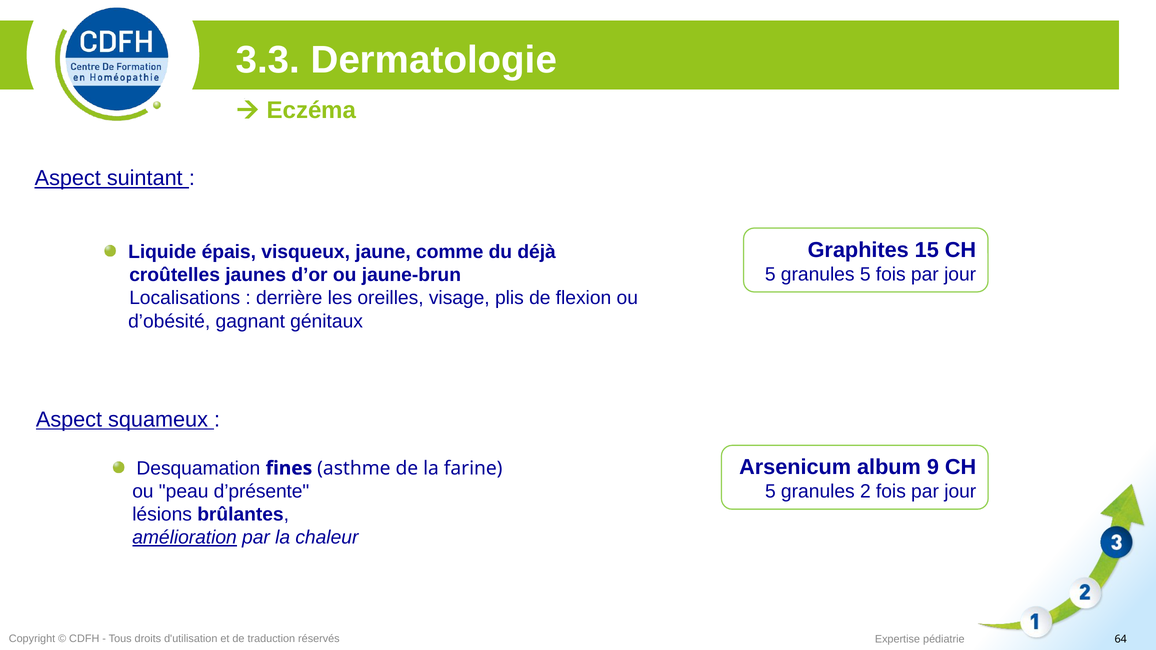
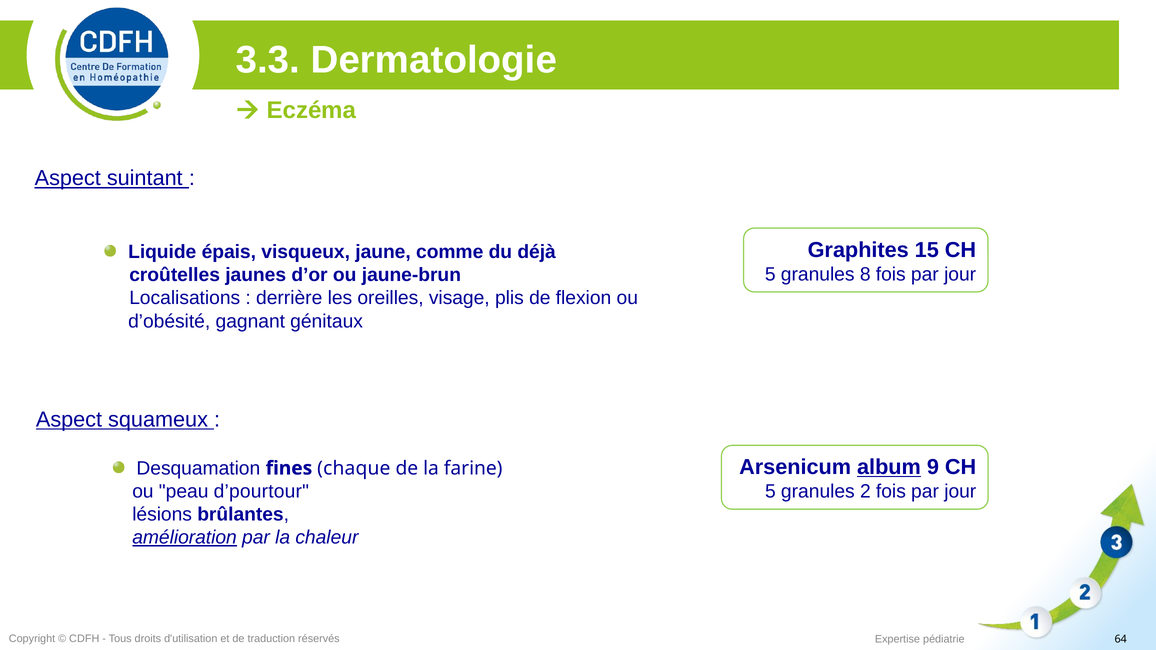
granules 5: 5 -> 8
album underline: none -> present
asthme: asthme -> chaque
d’présente: d’présente -> d’pourtour
